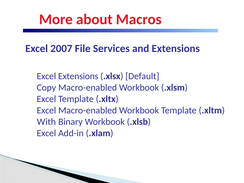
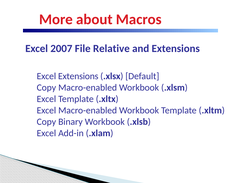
Services: Services -> Relative
With at (46, 122): With -> Copy
